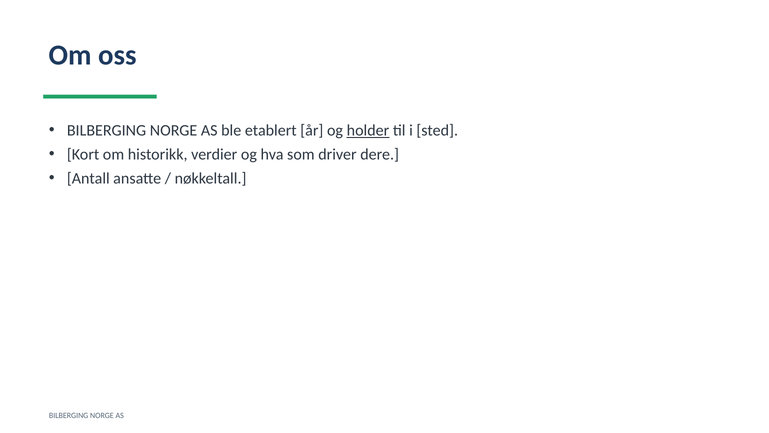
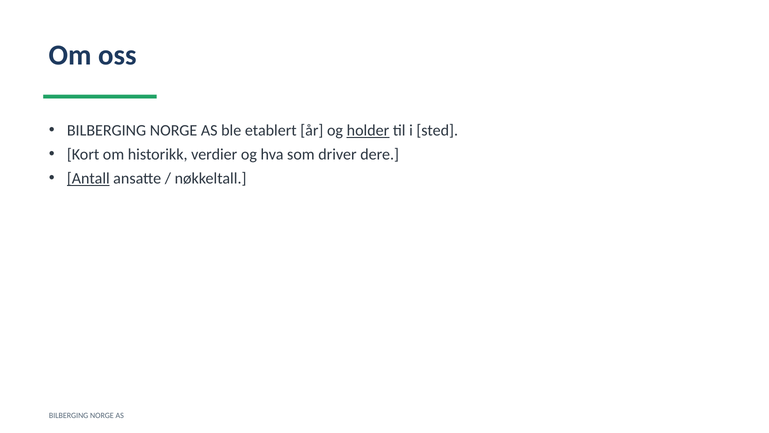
Antall underline: none -> present
